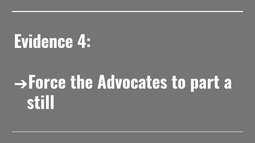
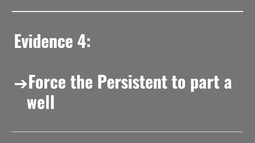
Advocates: Advocates -> Persistent
still: still -> well
